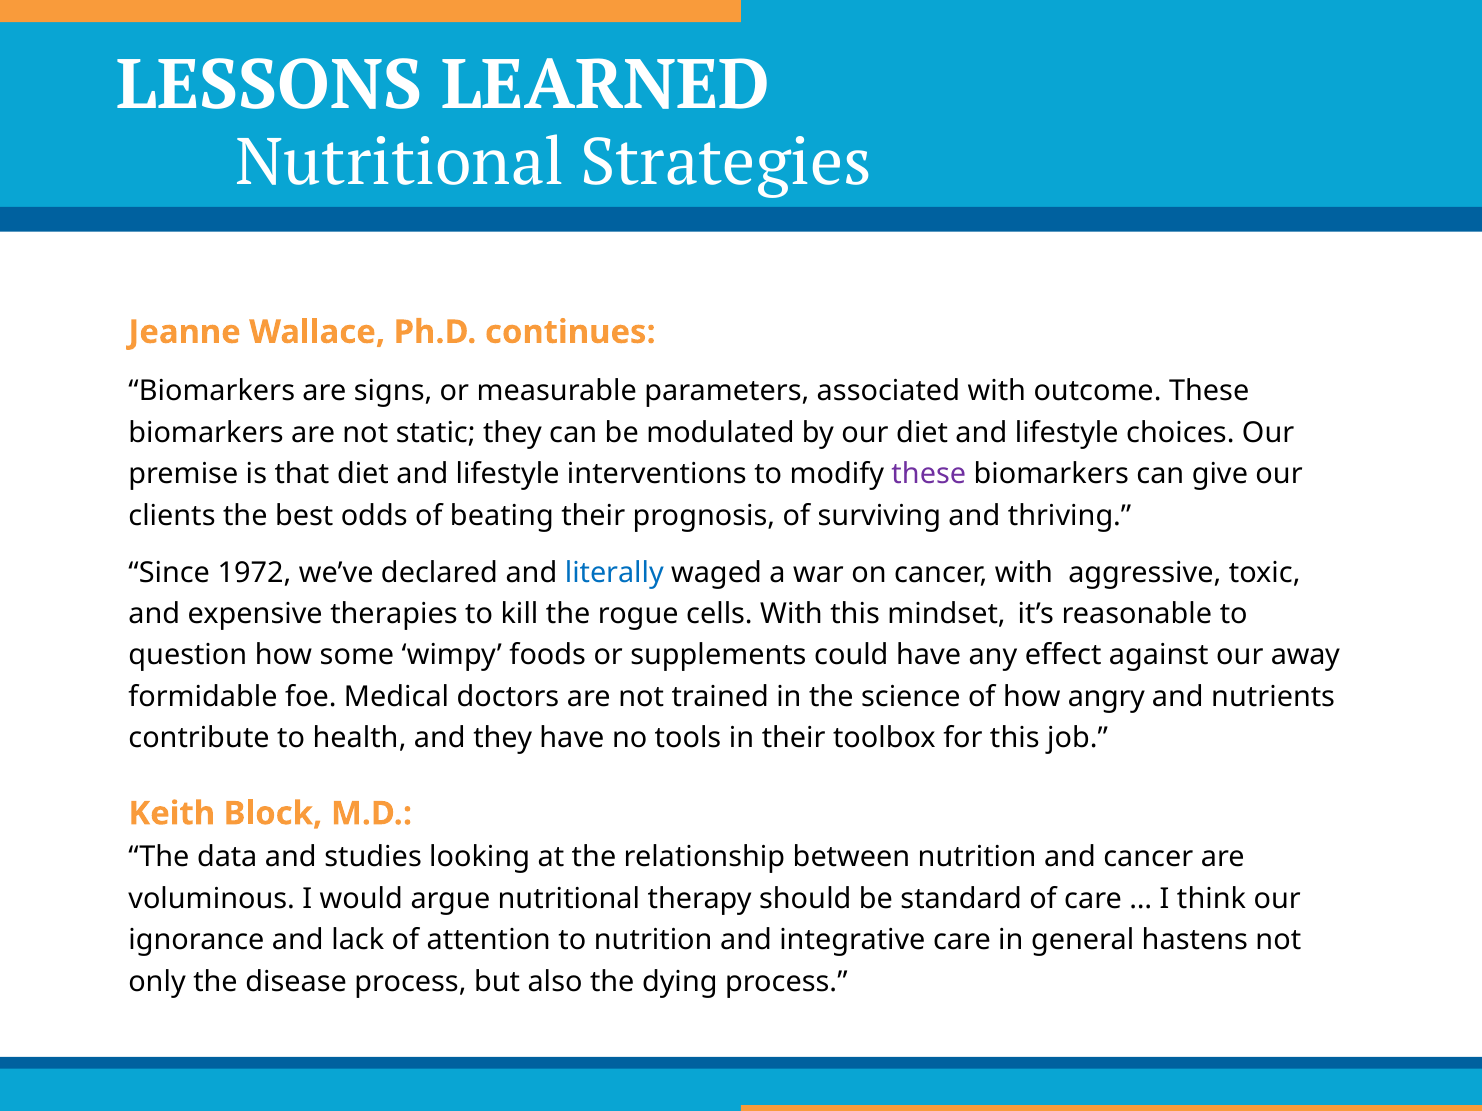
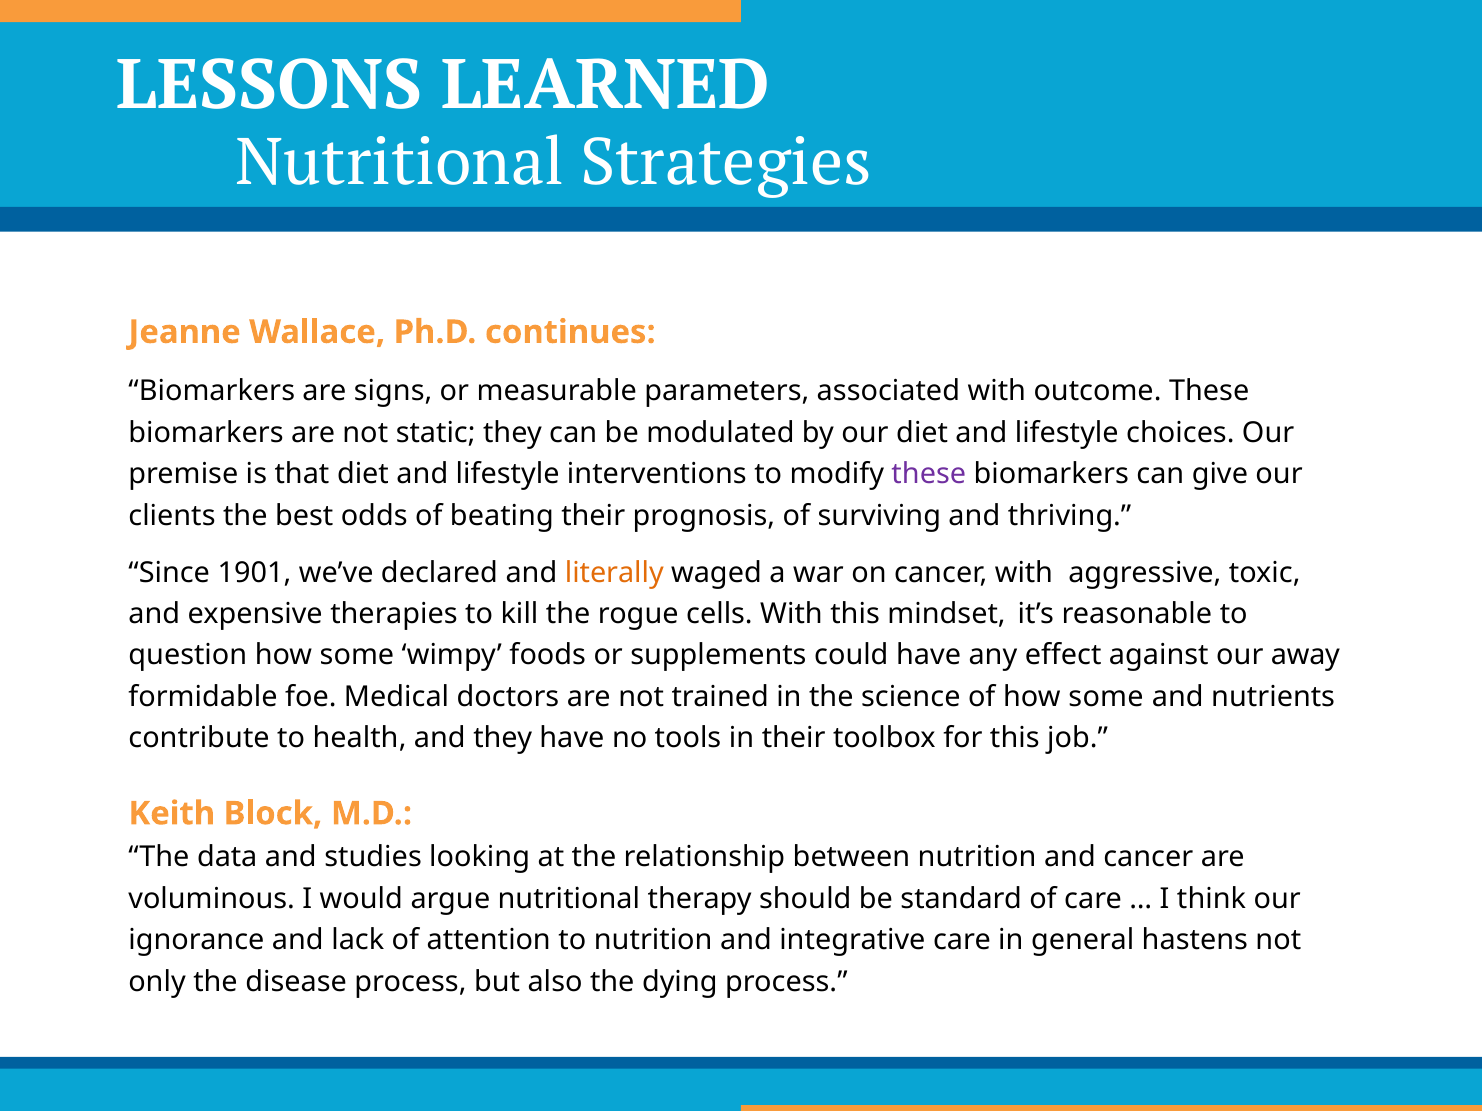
1972: 1972 -> 1901
literally colour: blue -> orange
of how angry: angry -> some
